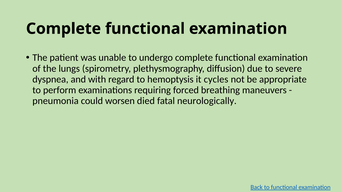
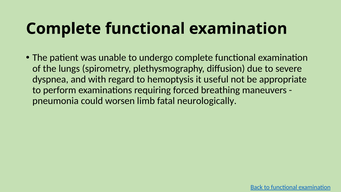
cycles: cycles -> useful
died: died -> limb
